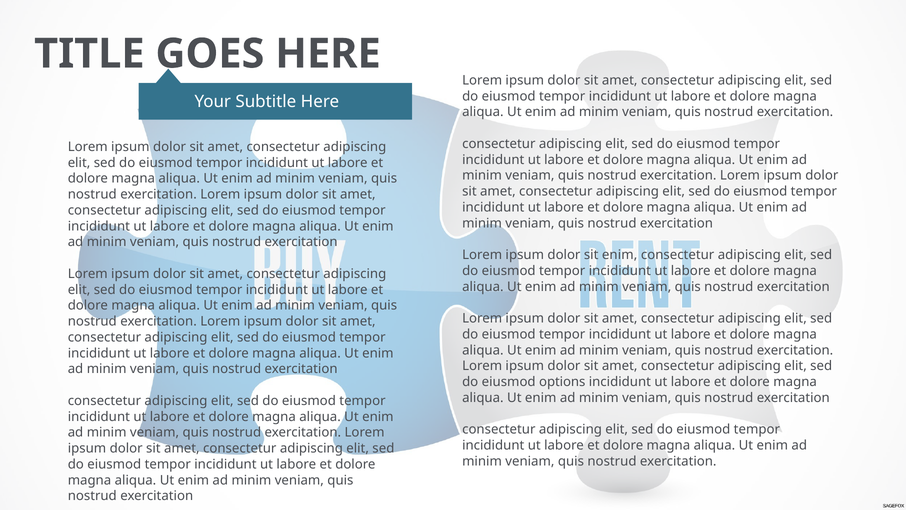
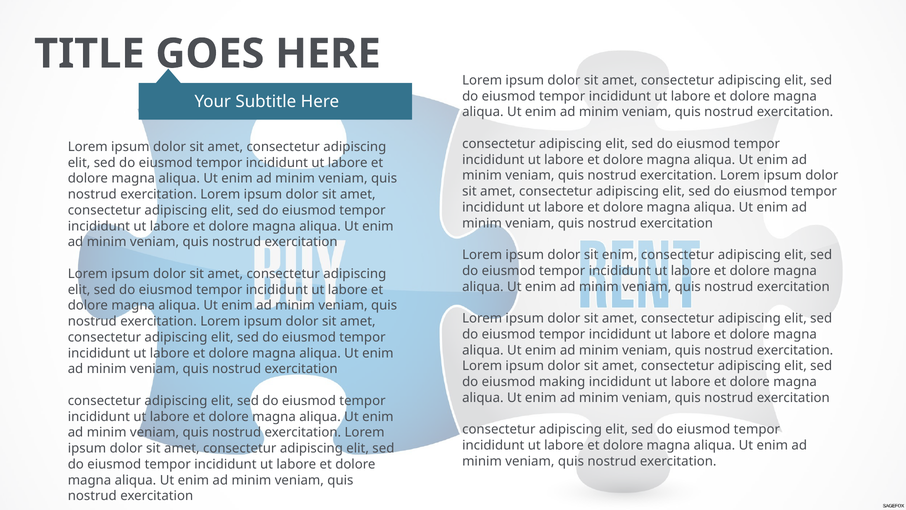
options: options -> making
